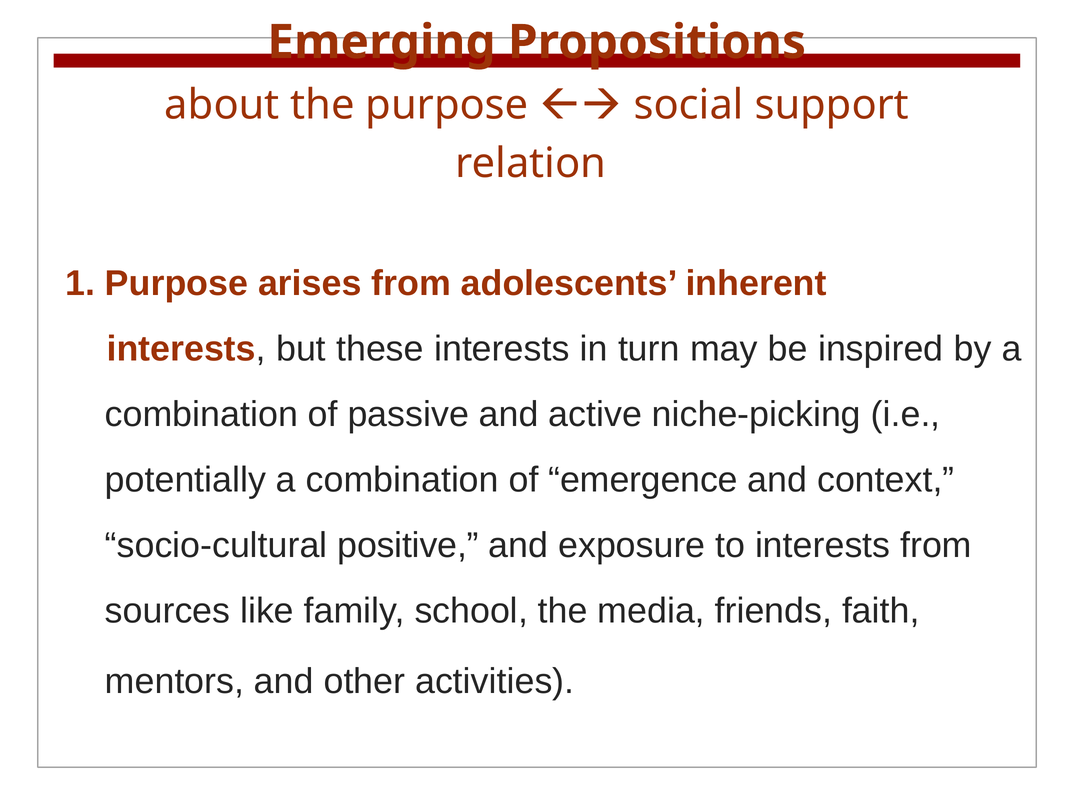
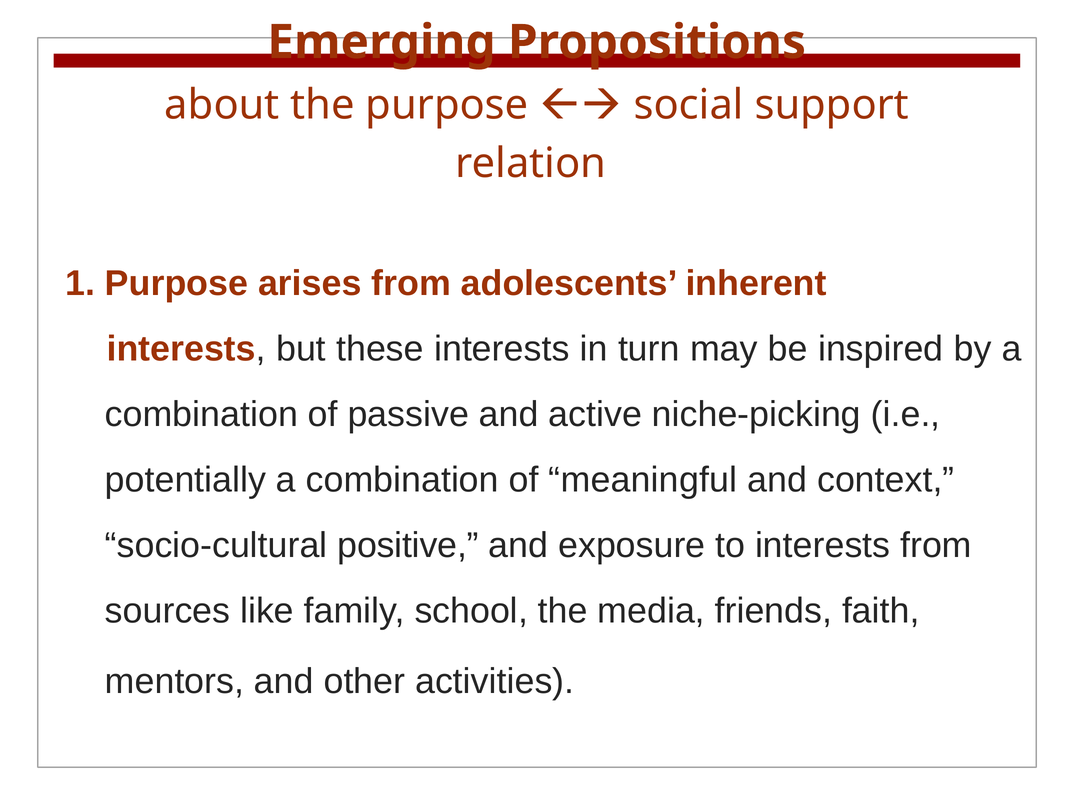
emergence: emergence -> meaningful
